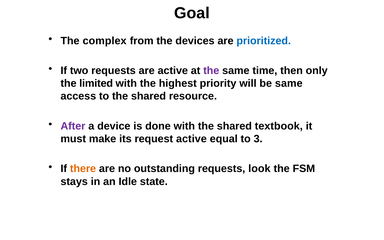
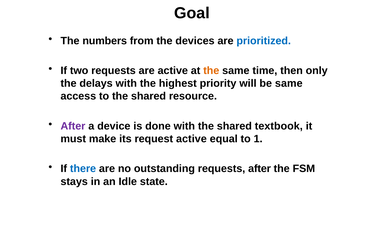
complex: complex -> numbers
the at (211, 71) colour: purple -> orange
limited: limited -> delays
3: 3 -> 1
there colour: orange -> blue
requests look: look -> after
